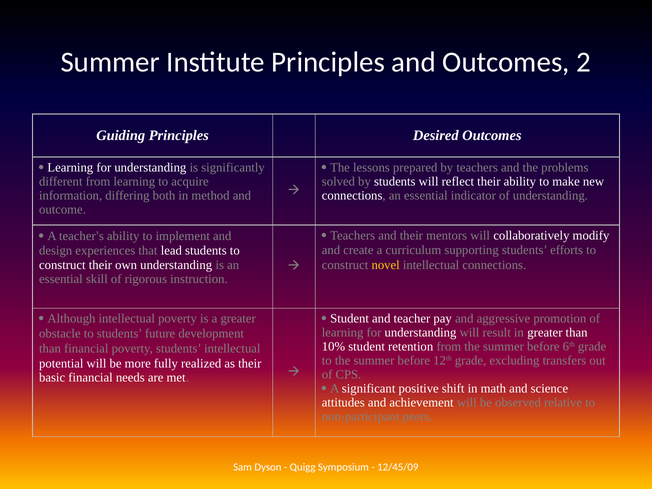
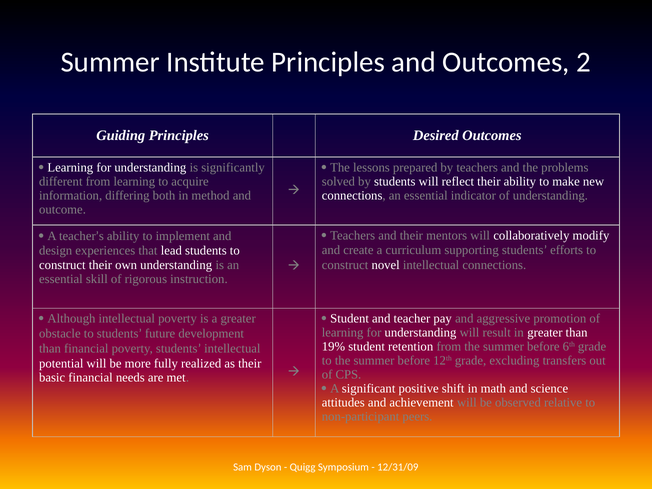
novel colour: yellow -> white
10%: 10% -> 19%
12/45/09: 12/45/09 -> 12/31/09
